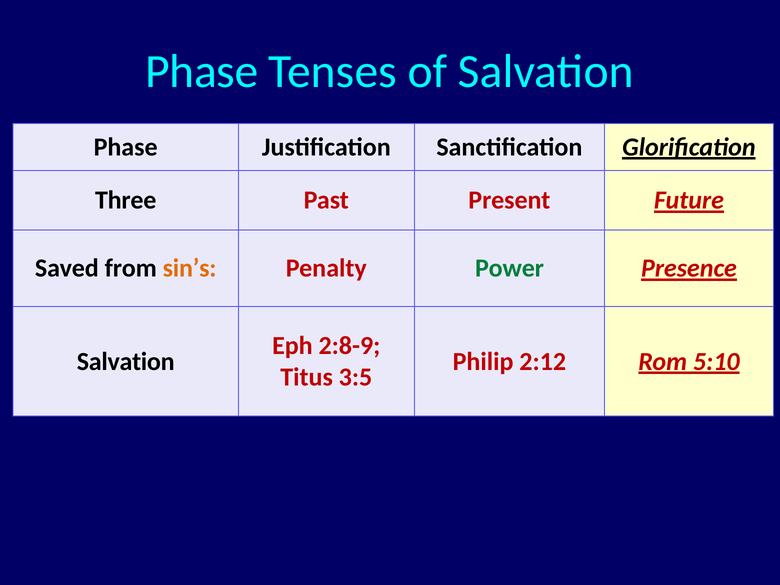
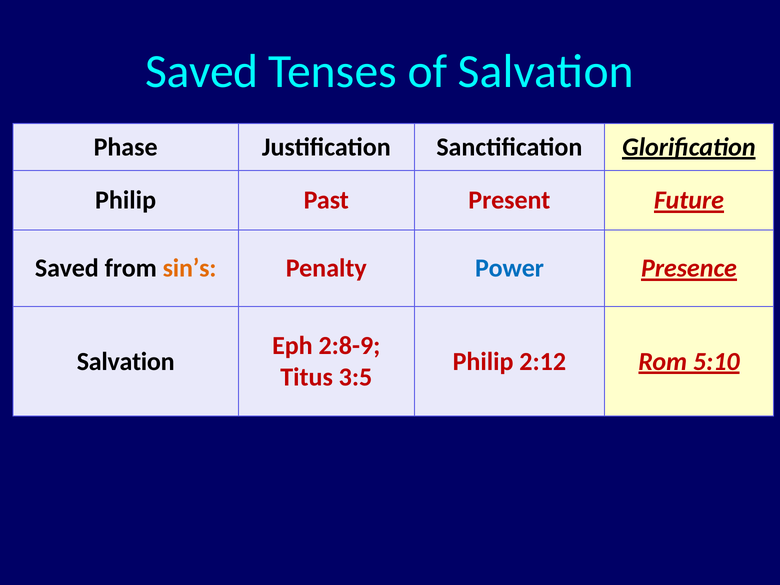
Phase at (202, 72): Phase -> Saved
Three at (126, 200): Three -> Philip
Power colour: green -> blue
